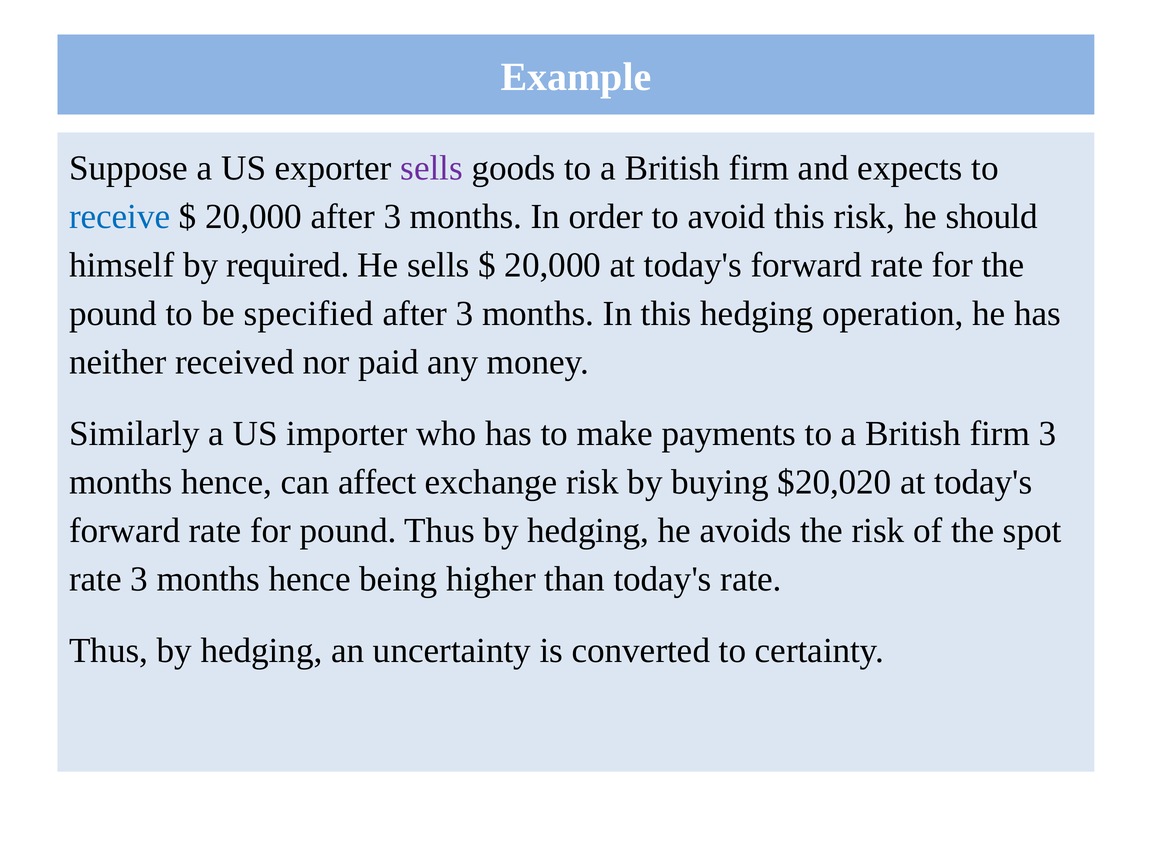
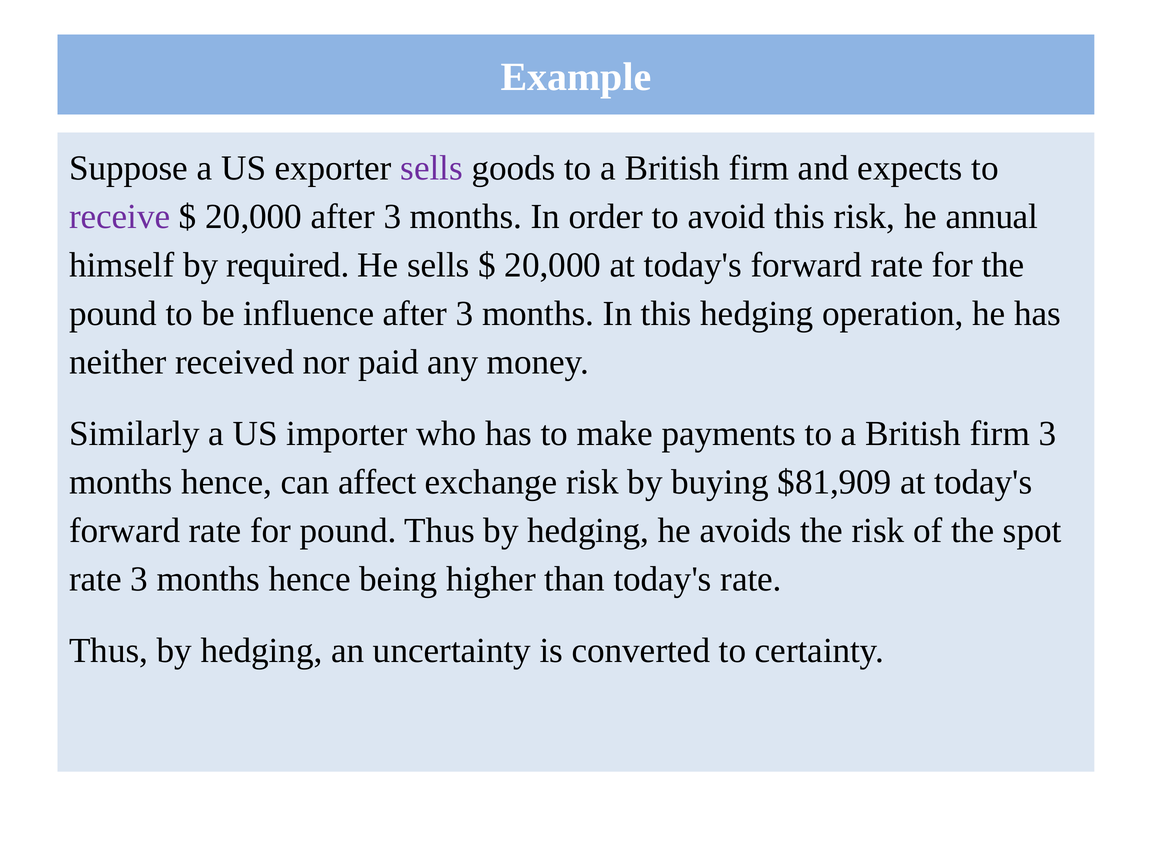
receive colour: blue -> purple
should: should -> annual
specified: specified -> influence
$20,020: $20,020 -> $81,909
